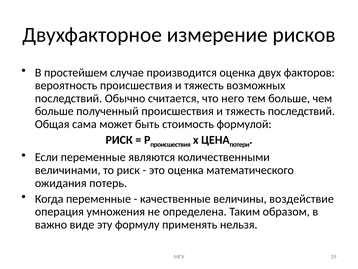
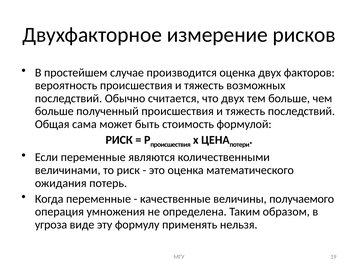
что него: него -> двух
воздействие: воздействие -> получаемого
важно: важно -> угроза
